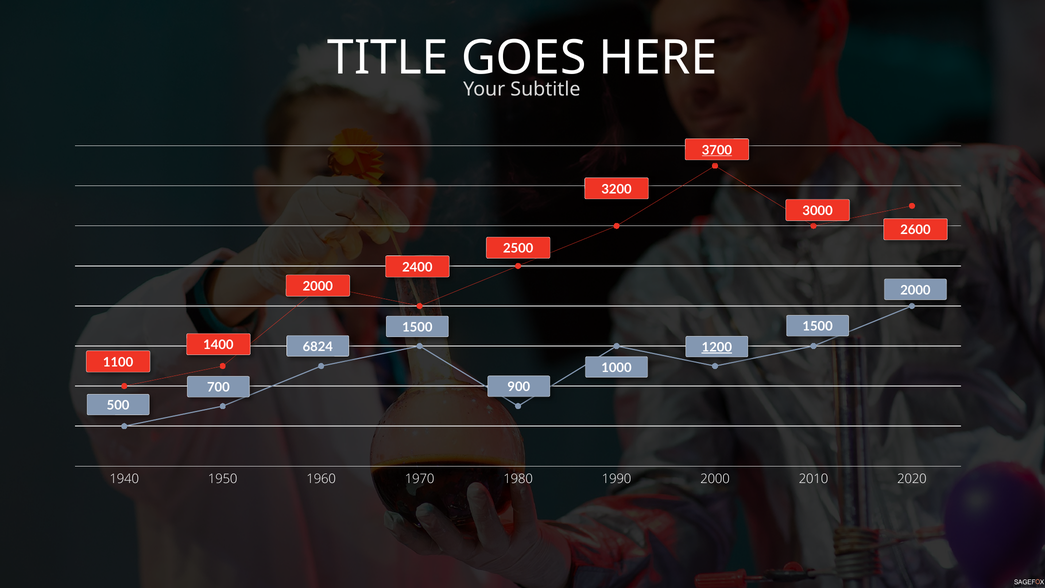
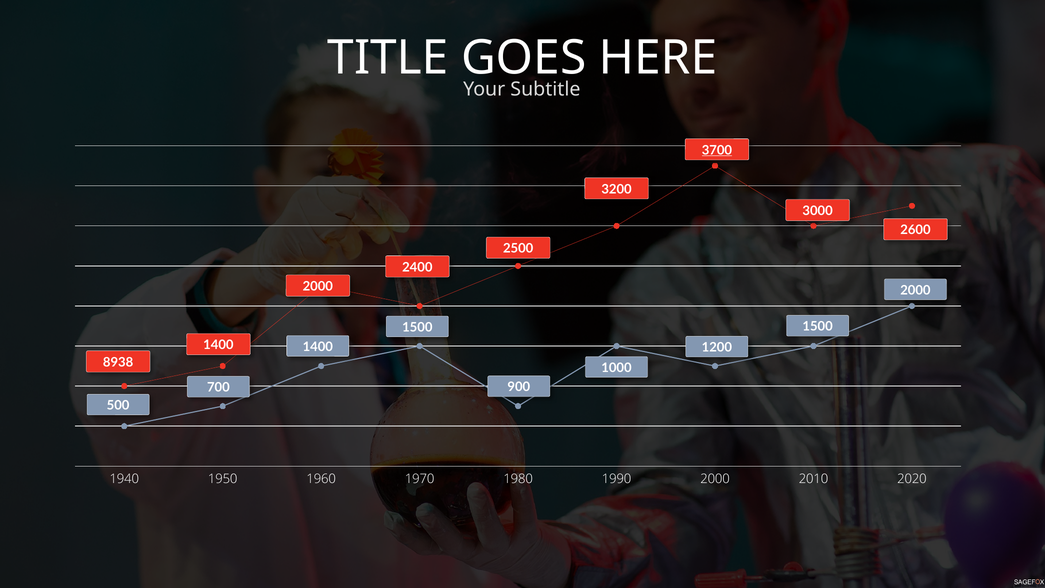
6824 at (318, 347): 6824 -> 1400
1200 underline: present -> none
1100: 1100 -> 8938
